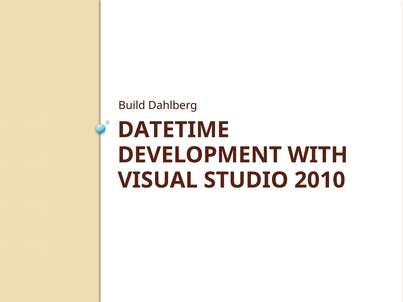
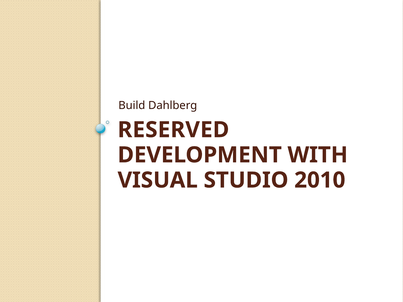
DATETIME: DATETIME -> RESERVED
